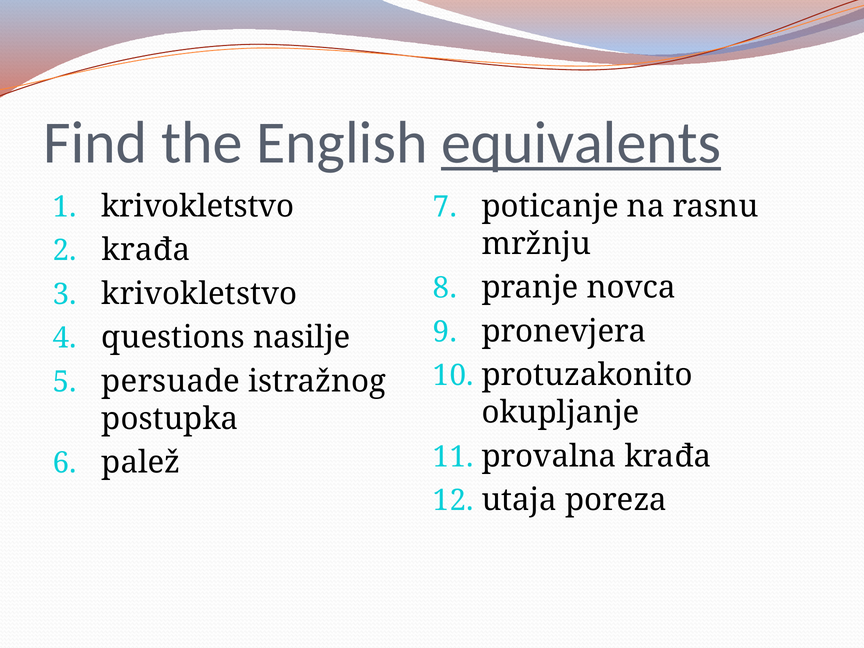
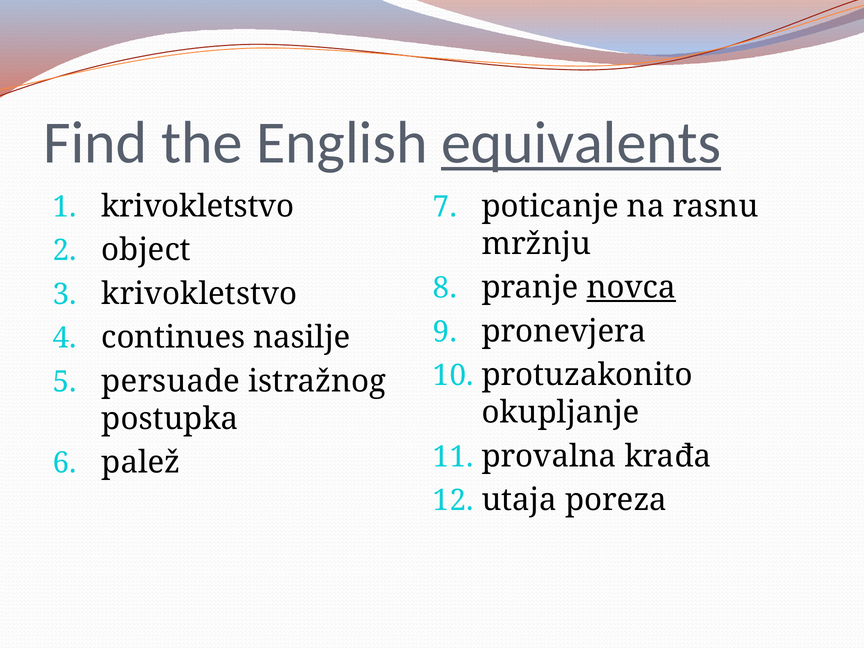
krađa at (146, 250): krađa -> object
novca underline: none -> present
questions: questions -> continues
